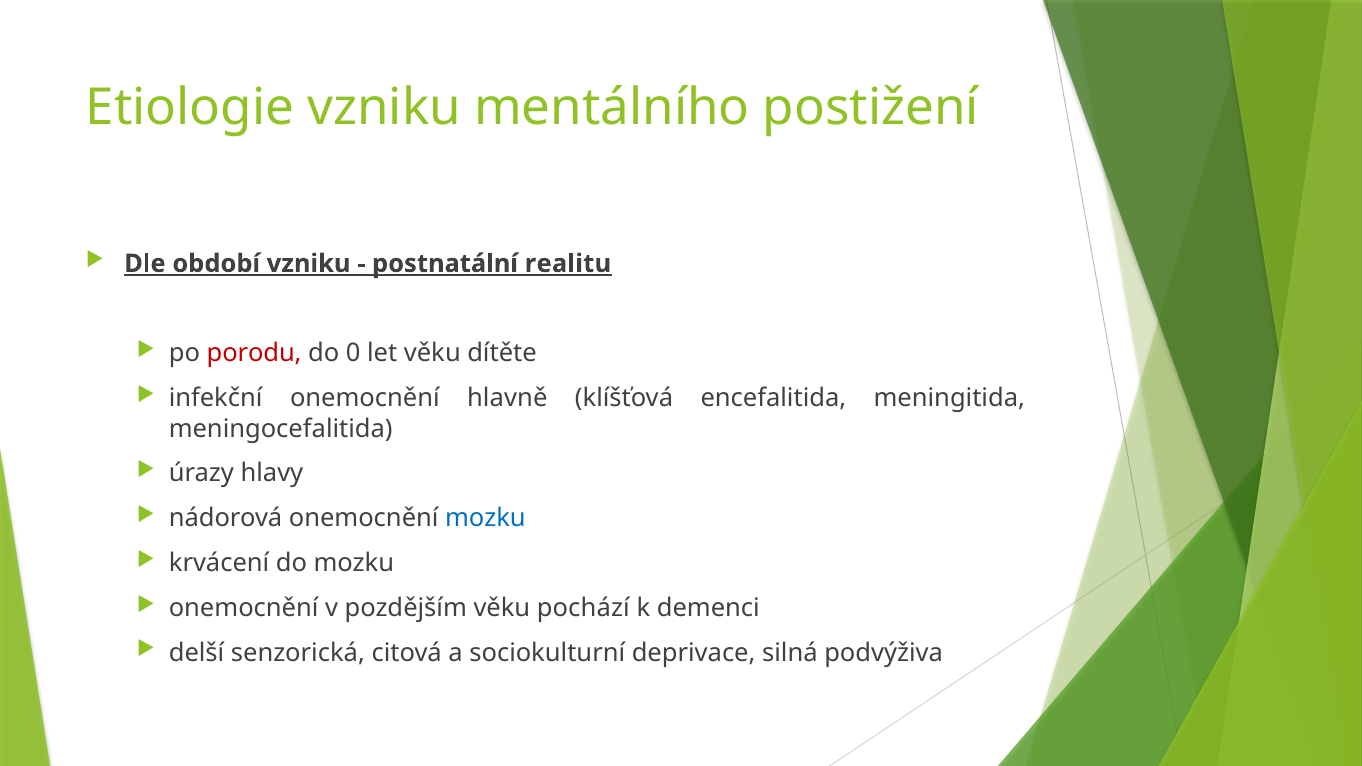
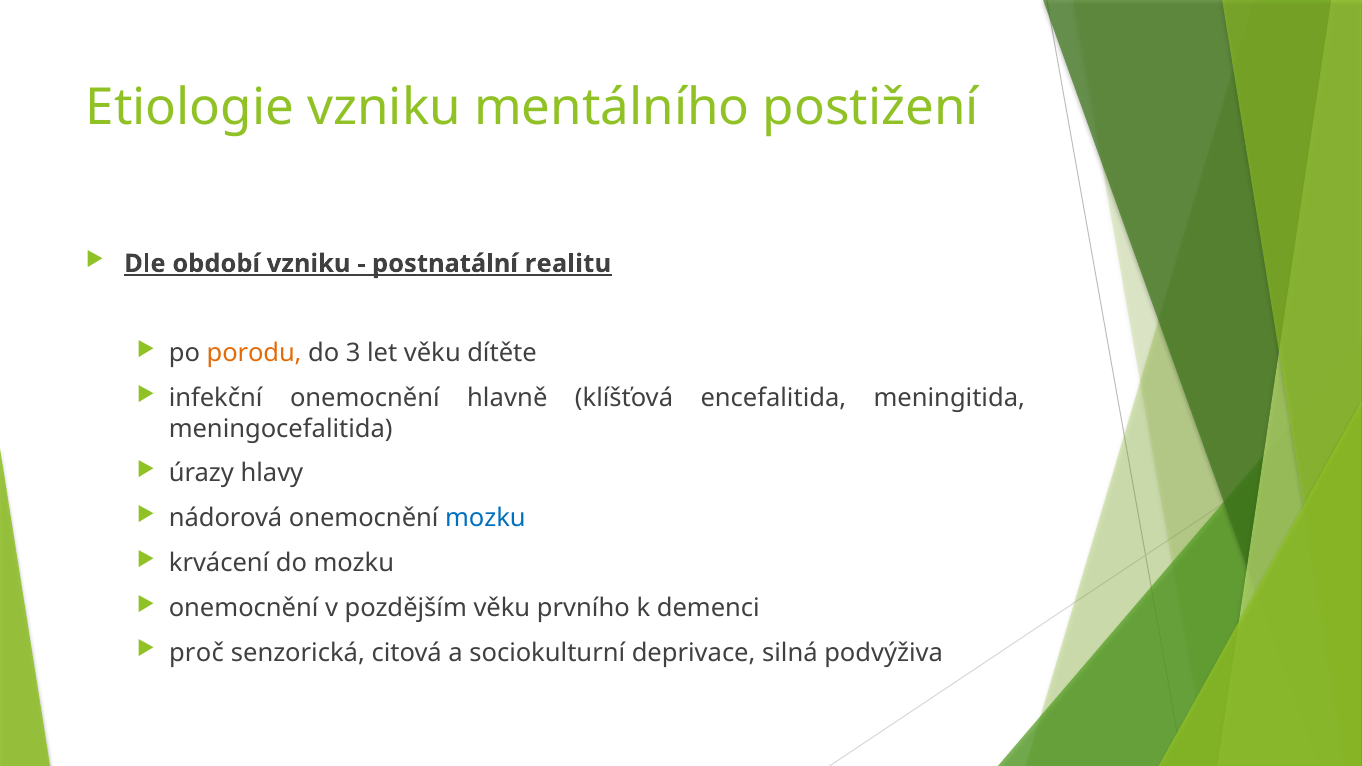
porodu colour: red -> orange
0: 0 -> 3
pochází: pochází -> prvního
delší: delší -> proč
